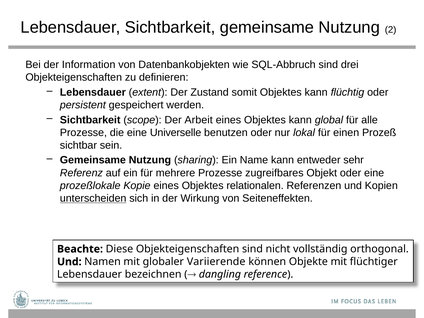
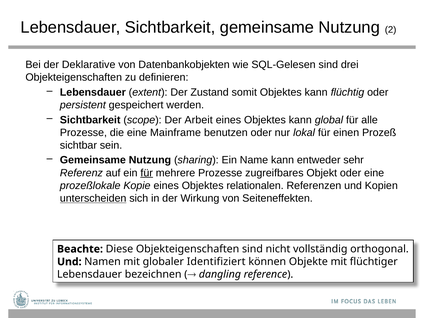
Information: Information -> Deklarative
SQL-Abbruch: SQL-Abbruch -> SQL-Gelesen
Universelle: Universelle -> Mainframe
für at (147, 173) underline: none -> present
Variierende: Variierende -> Identifiziert
